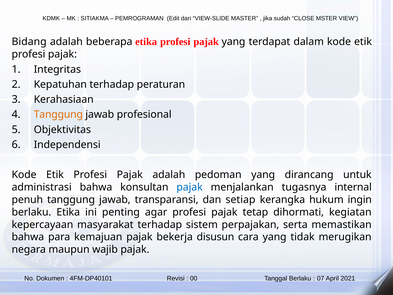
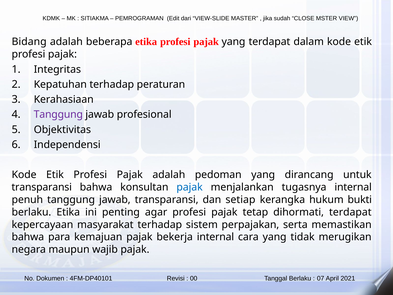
Tanggung at (58, 114) colour: orange -> purple
administrasi at (42, 187): administrasi -> transparansi
ingin: ingin -> bukti
dihormati kegiatan: kegiatan -> terdapat
bekerja disusun: disusun -> internal
